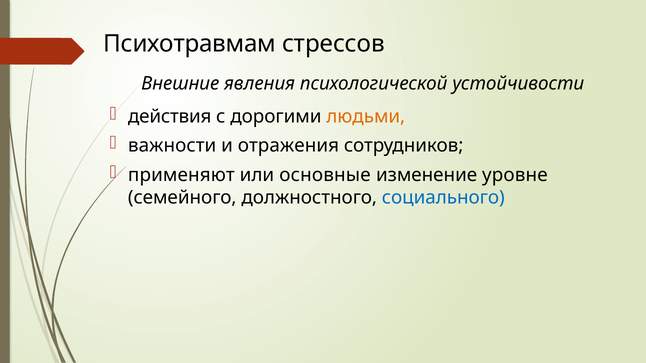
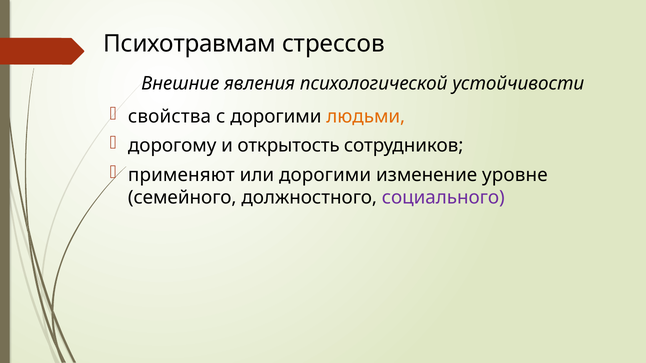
действия: действия -> свойства
важности: важности -> дорогому
отражения: отражения -> открытость
или основные: основные -> дорогими
социального colour: blue -> purple
